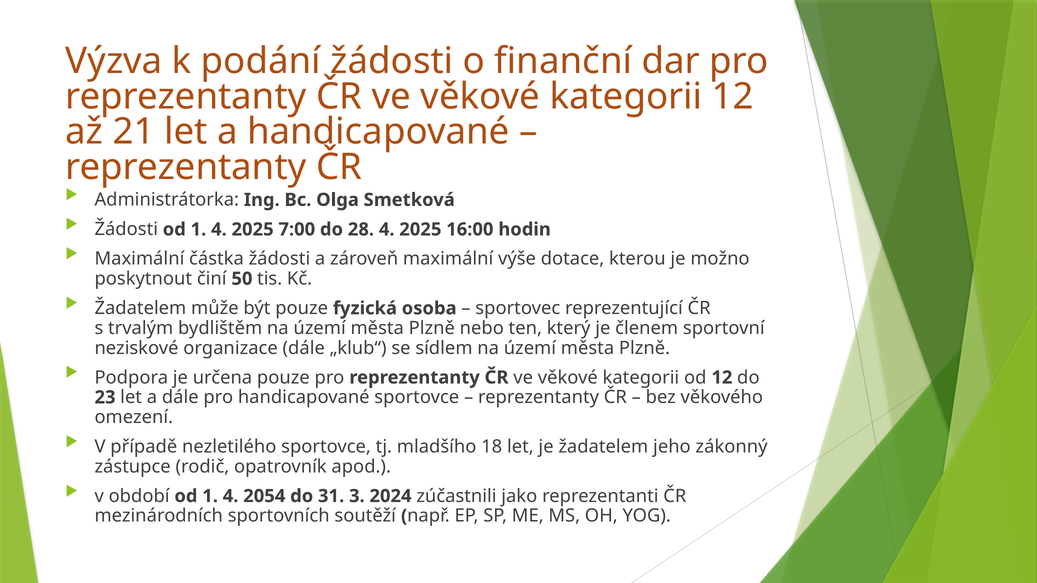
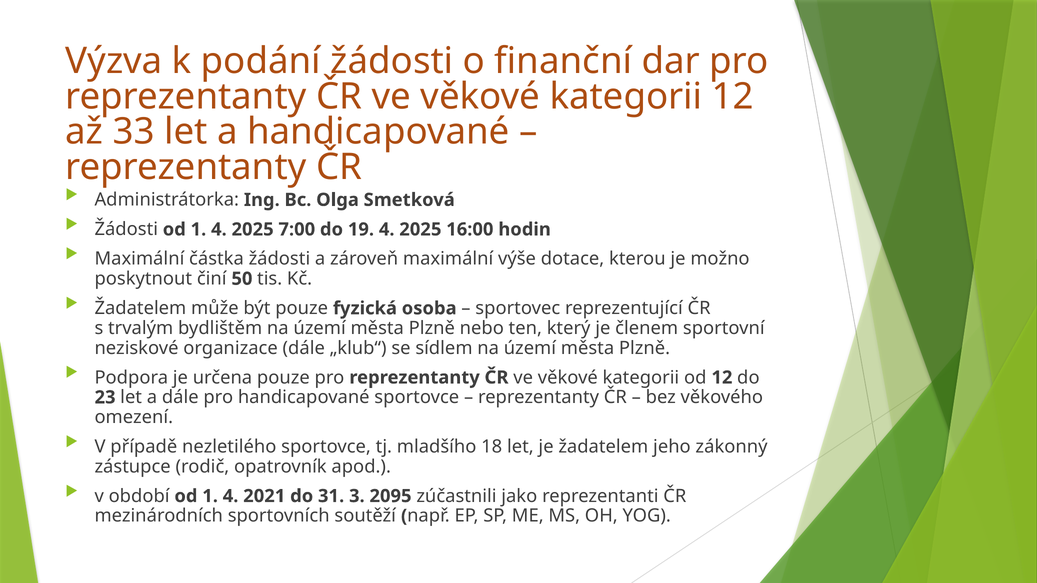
21: 21 -> 33
28: 28 -> 19
2054: 2054 -> 2021
2024: 2024 -> 2095
